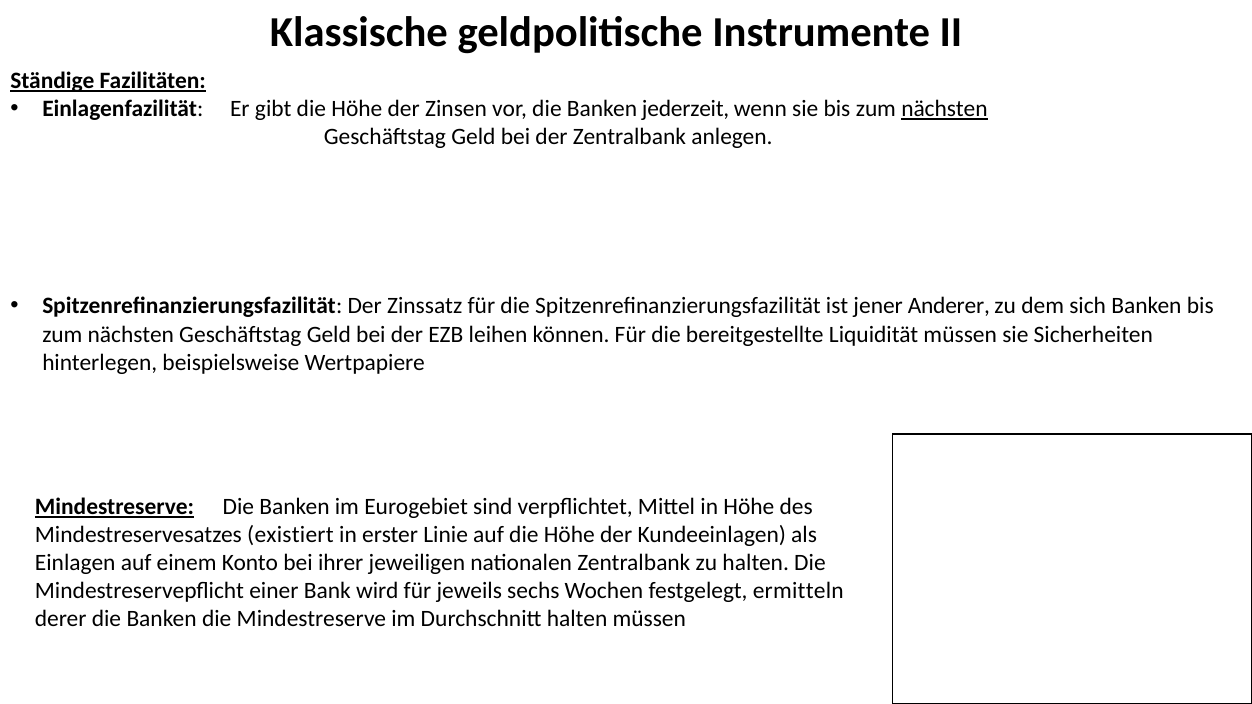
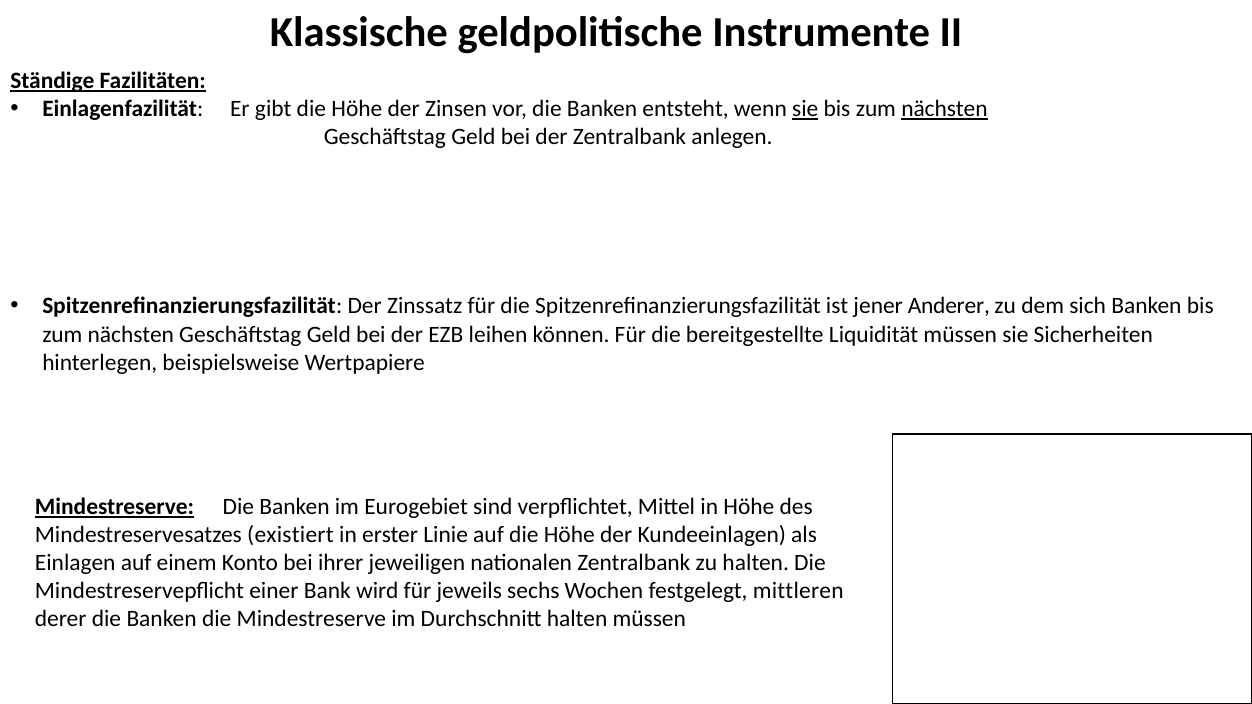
jederzeit: jederzeit -> entsteht
sie at (805, 109) underline: none -> present
ermitteln: ermitteln -> mittleren
